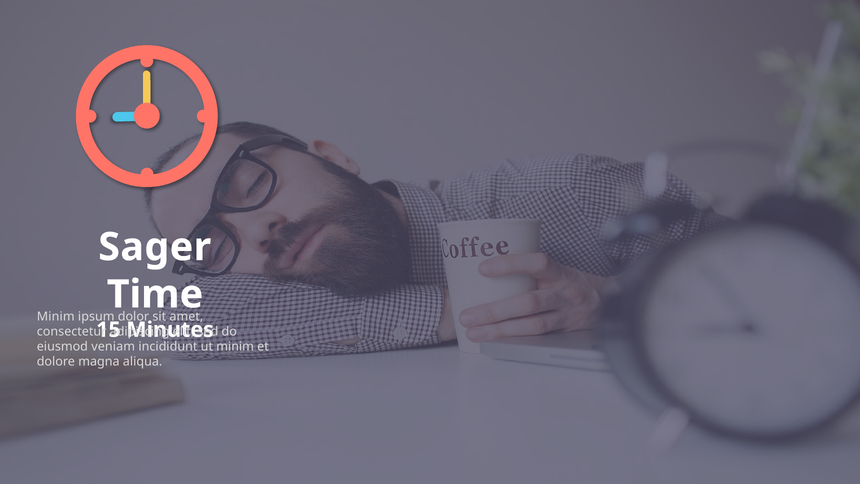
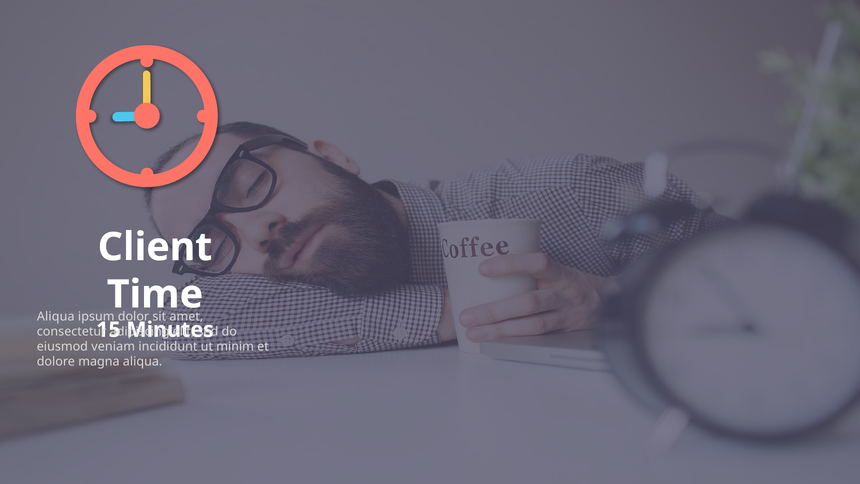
Sager: Sager -> Client
Minim at (56, 316): Minim -> Aliqua
